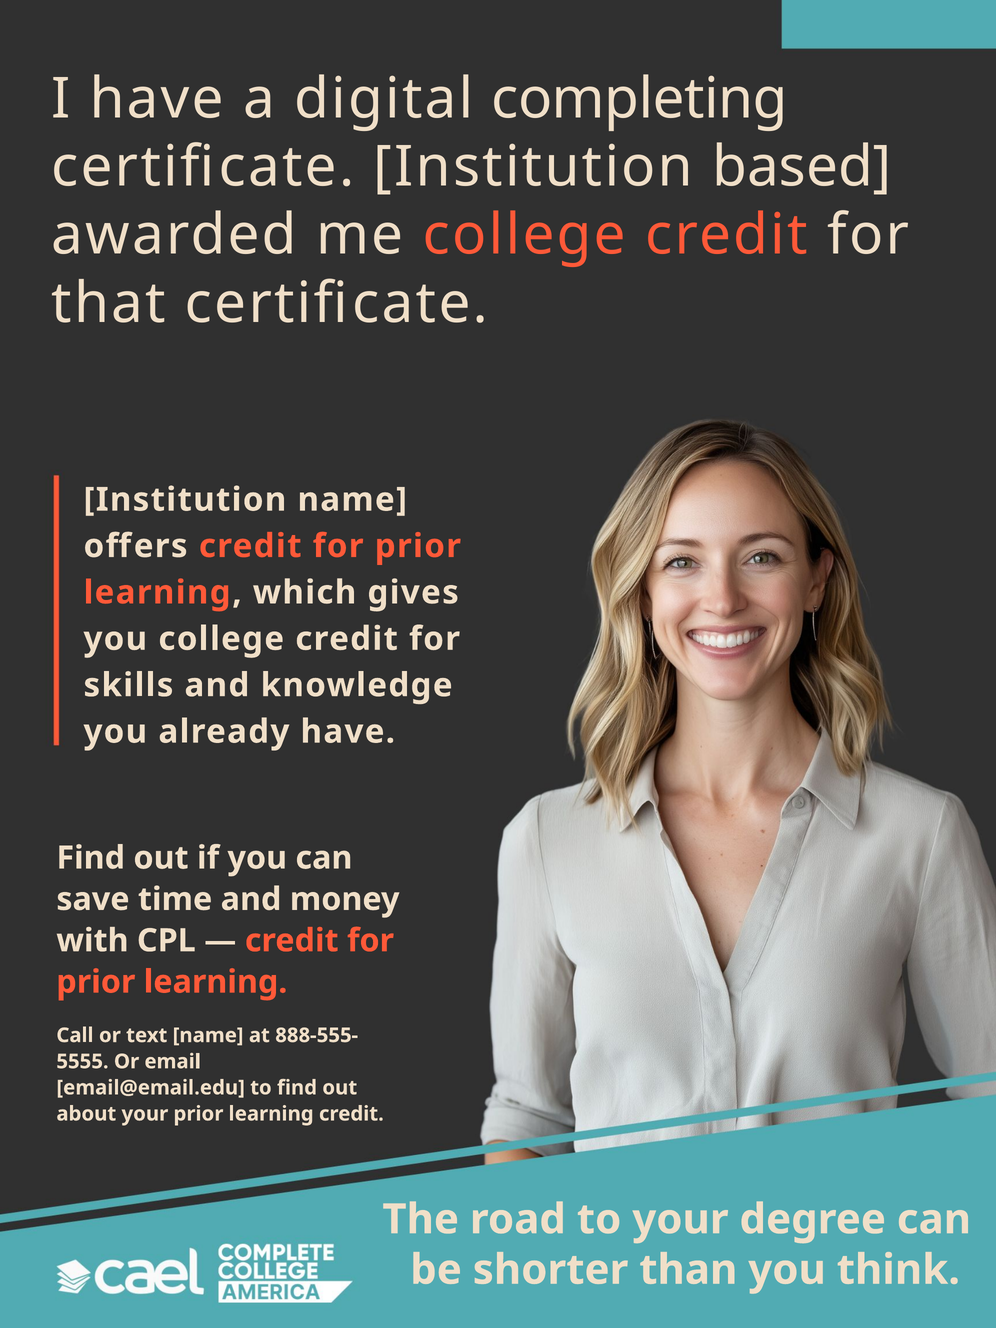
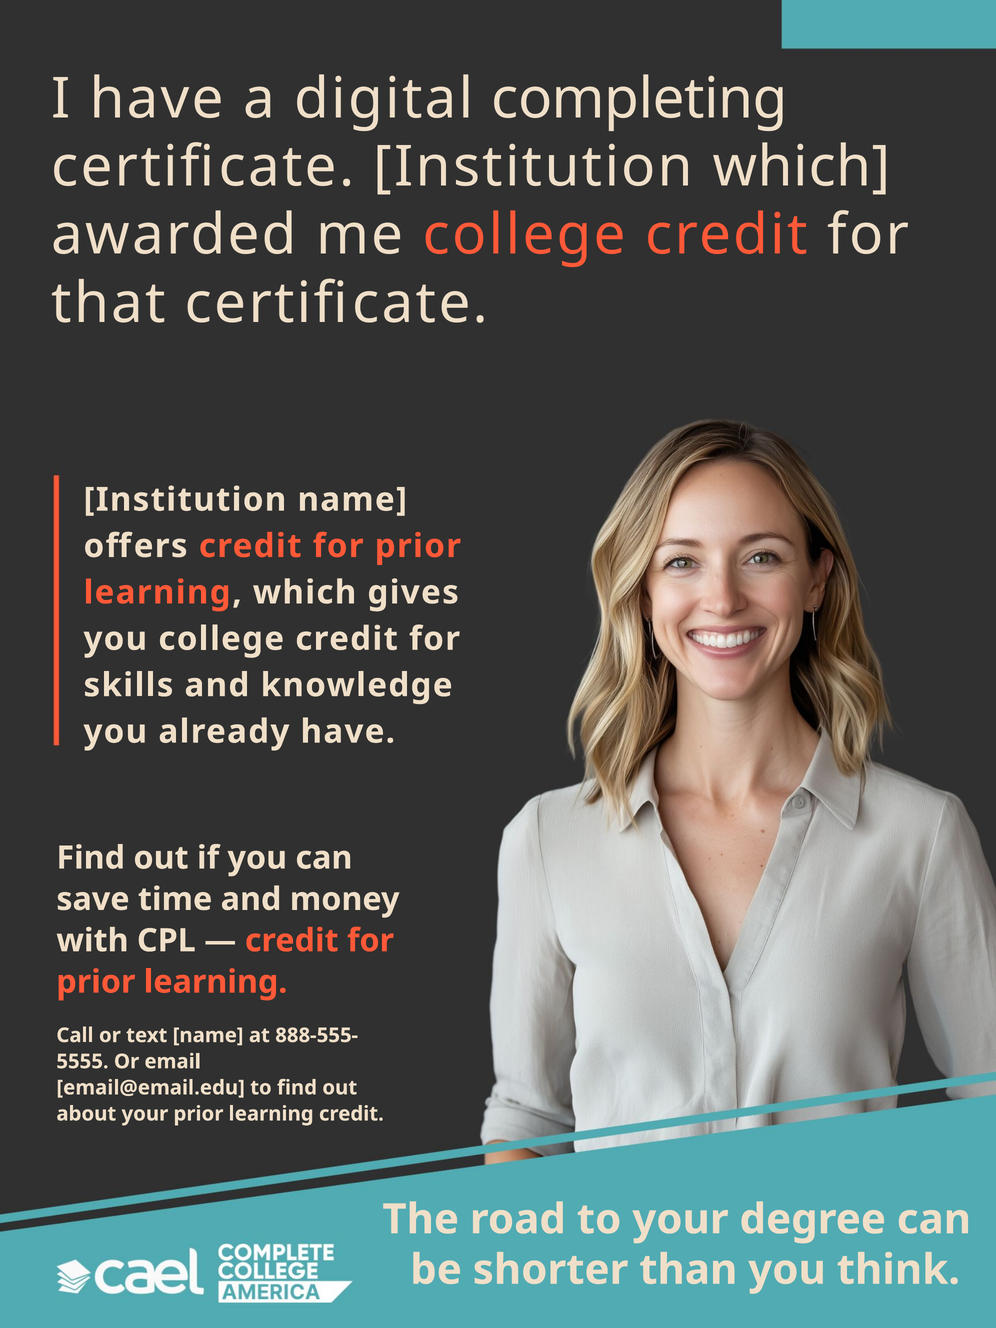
Institution based: based -> which
